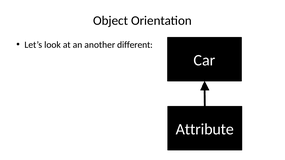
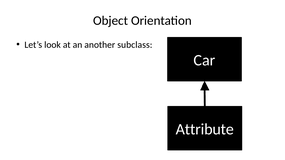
different: different -> subclass
